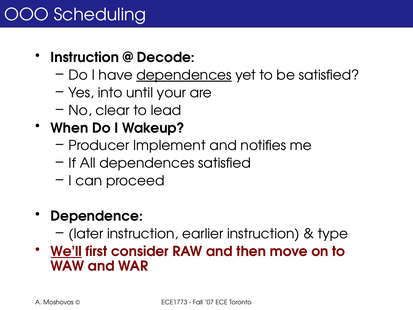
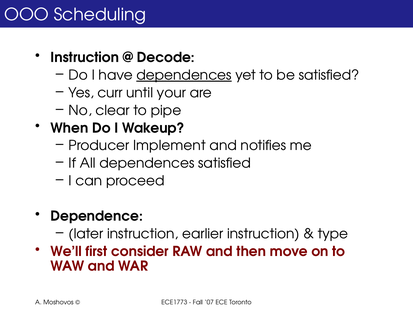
into: into -> curr
lead: lead -> pipe
We’ll underline: present -> none
